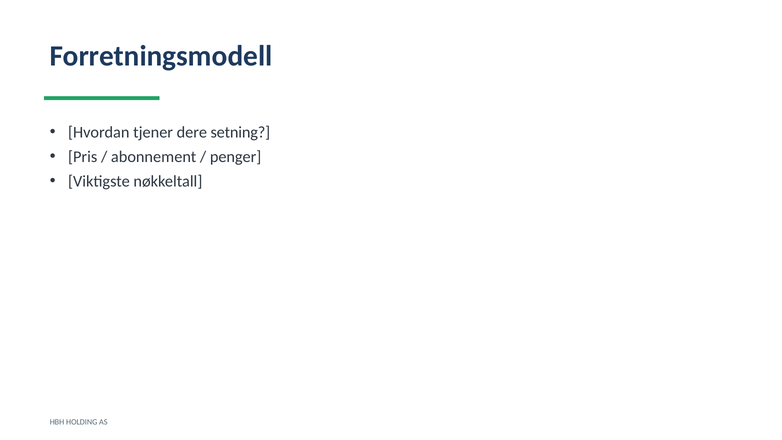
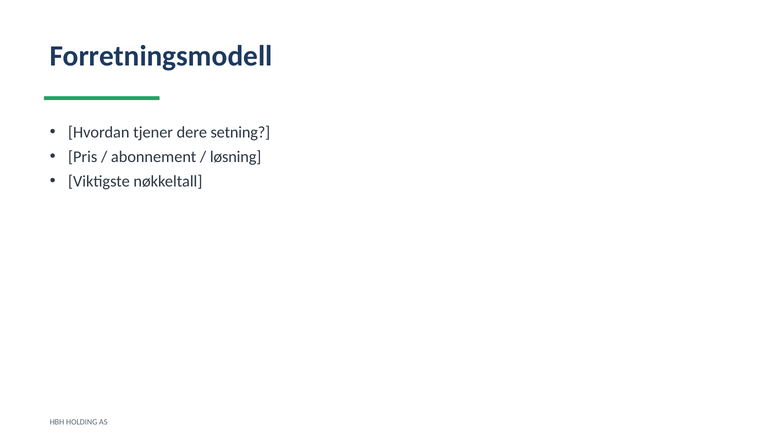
penger: penger -> løsning
